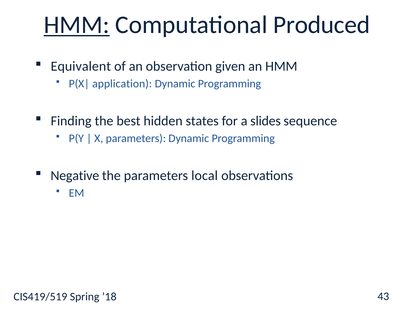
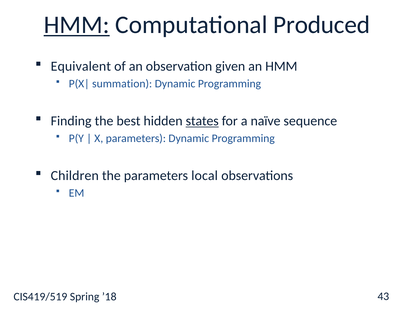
application: application -> summation
states underline: none -> present
slides: slides -> naïve
Negative: Negative -> Children
